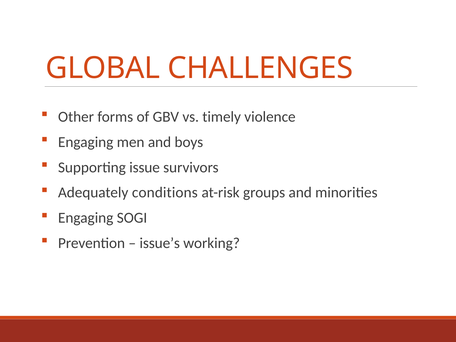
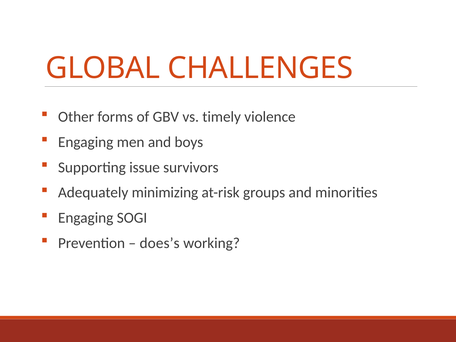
conditions: conditions -> minimizing
issue’s: issue’s -> does’s
